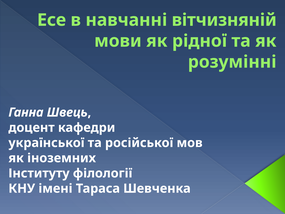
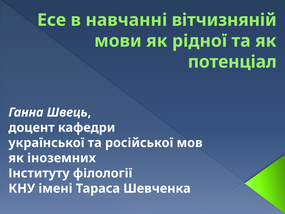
розумінні: розумінні -> потенціал
